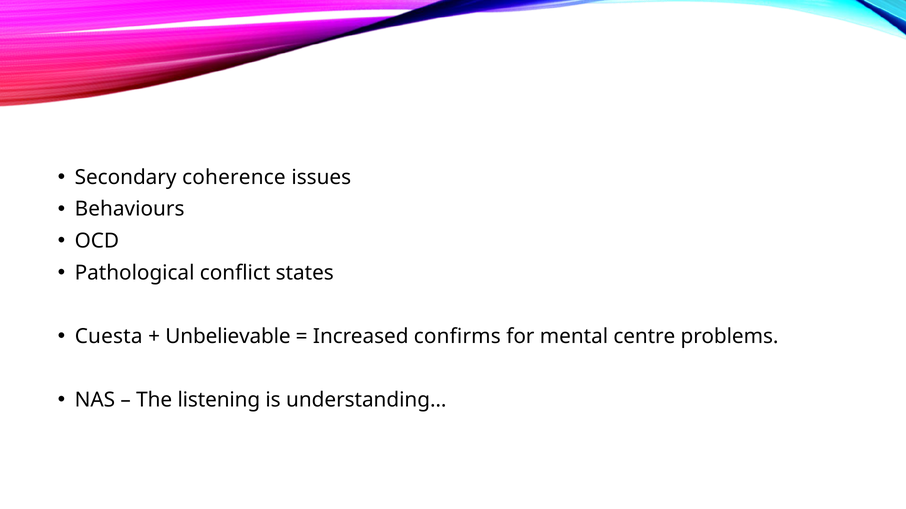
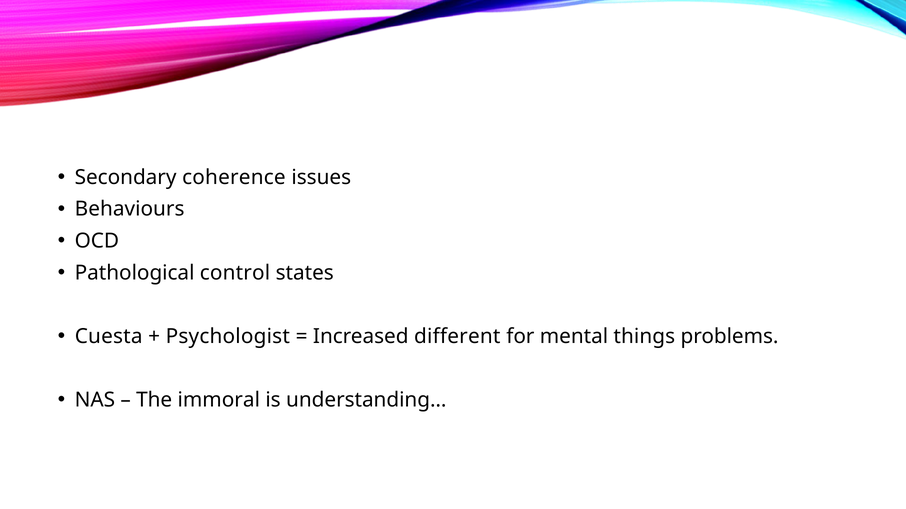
conflict: conflict -> control
Unbelievable: Unbelievable -> Psychologist
confirms: confirms -> different
centre: centre -> things
listening: listening -> immoral
